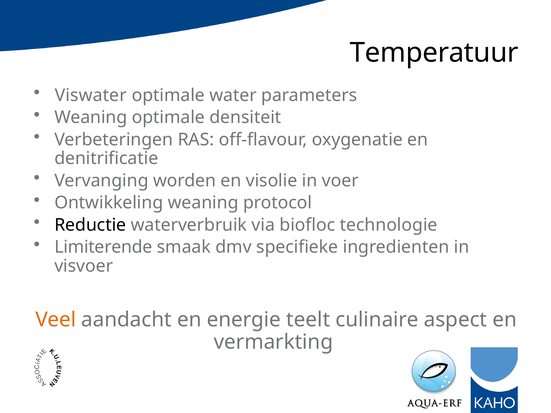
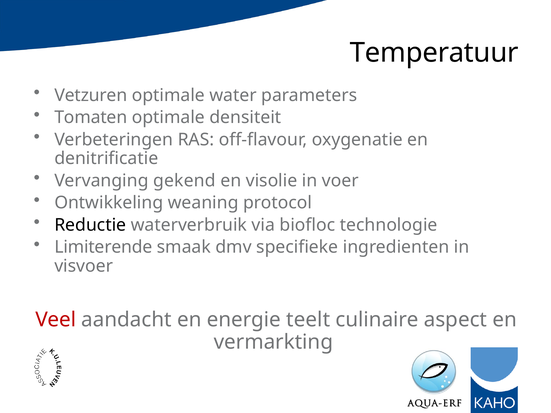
Viswater: Viswater -> Vetzuren
Weaning at (91, 117): Weaning -> Tomaten
worden: worden -> gekend
Veel colour: orange -> red
